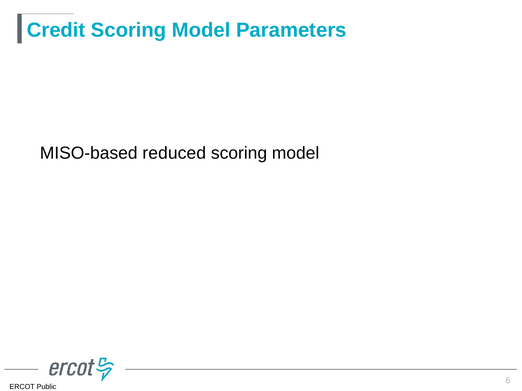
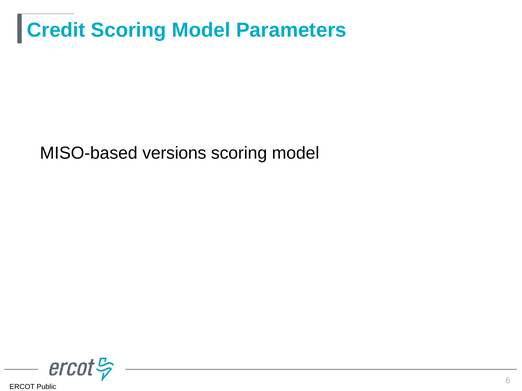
reduced: reduced -> versions
